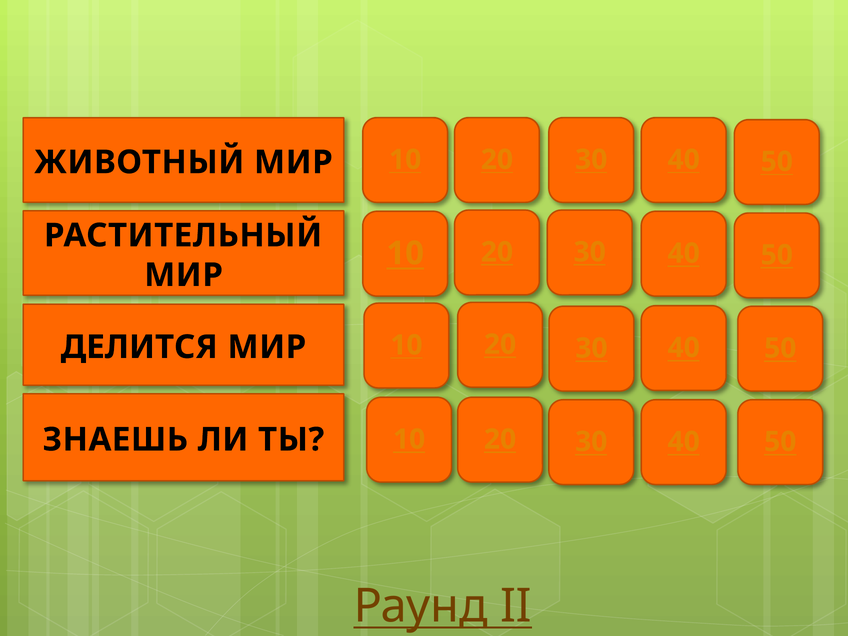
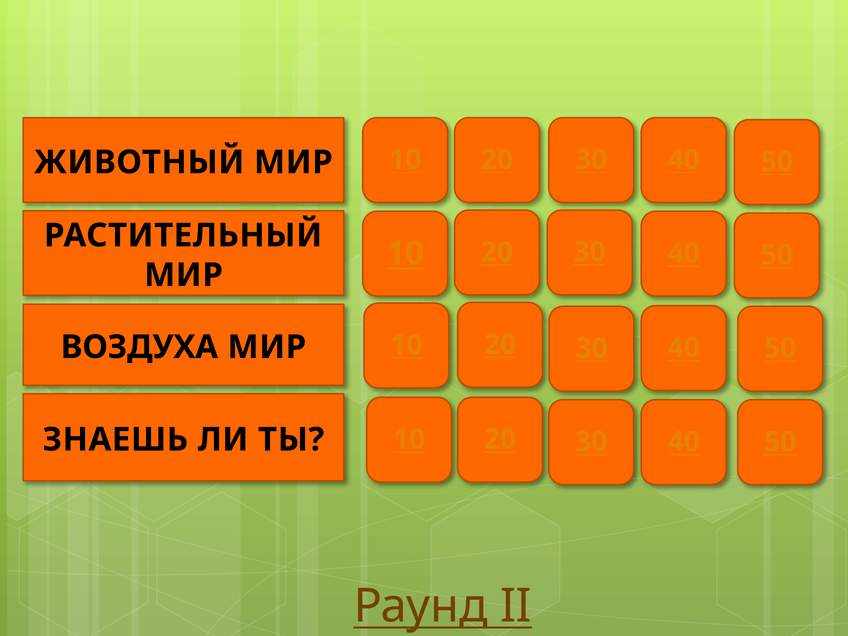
ДЕЛИТСЯ: ДЕЛИТСЯ -> ВОЗДУХА
